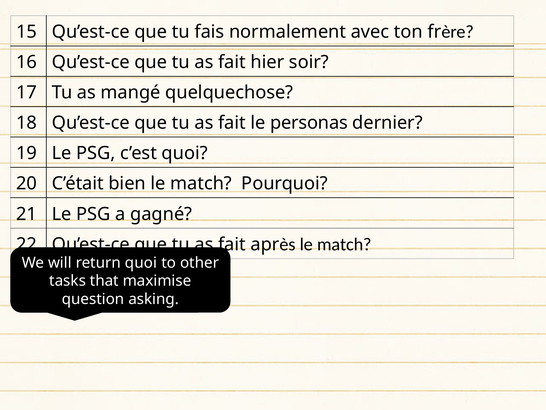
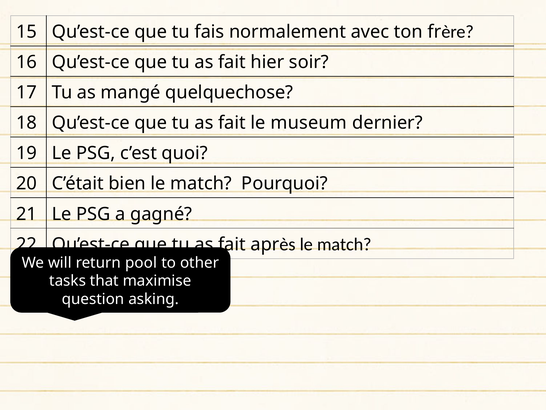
personas: personas -> museum
return quoi: quoi -> pool
